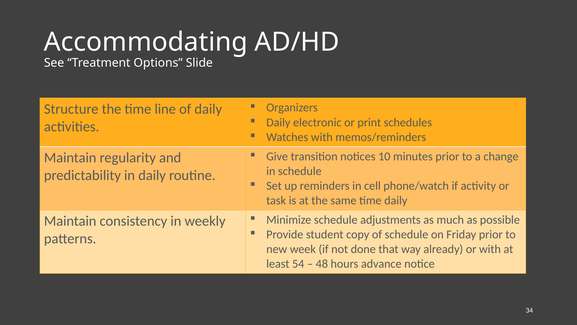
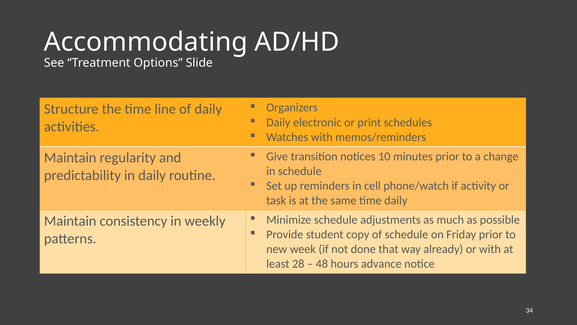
54: 54 -> 28
